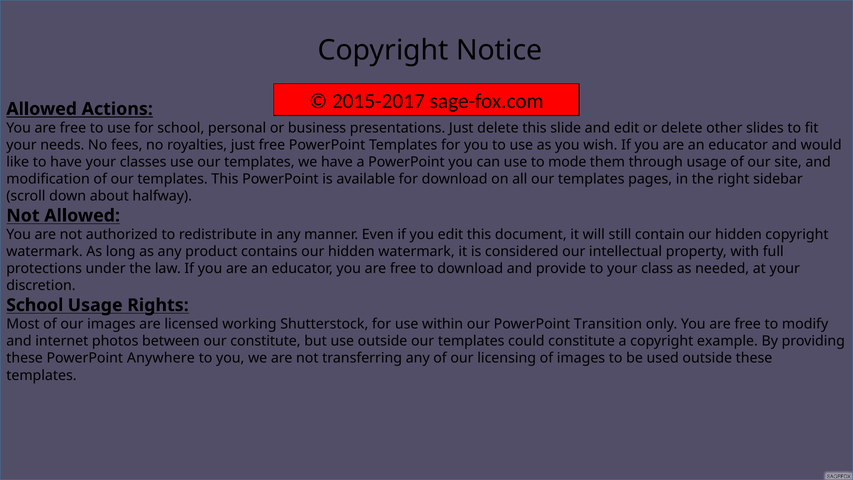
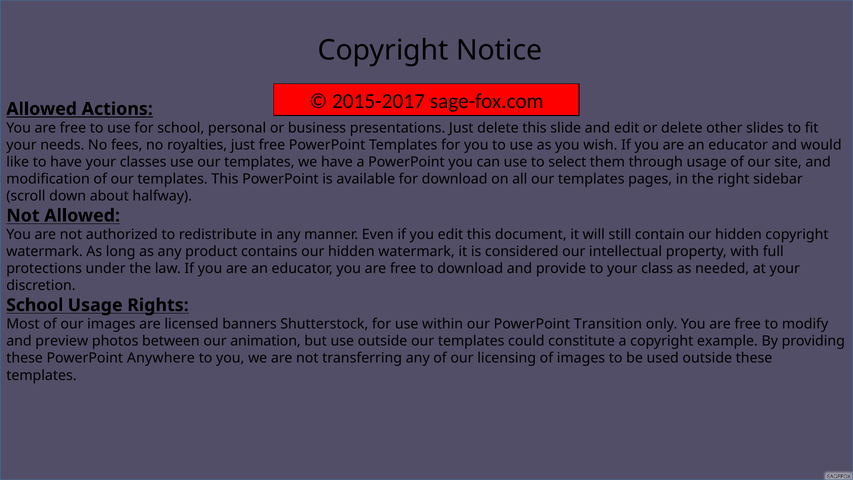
mode: mode -> select
working: working -> banners
internet: internet -> preview
our constitute: constitute -> animation
